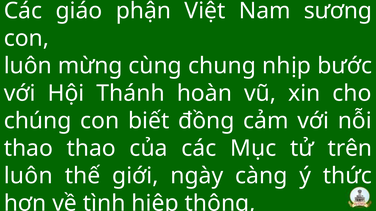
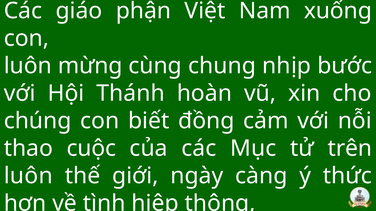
sương: sương -> xuống
thao thao: thao -> cuộc
